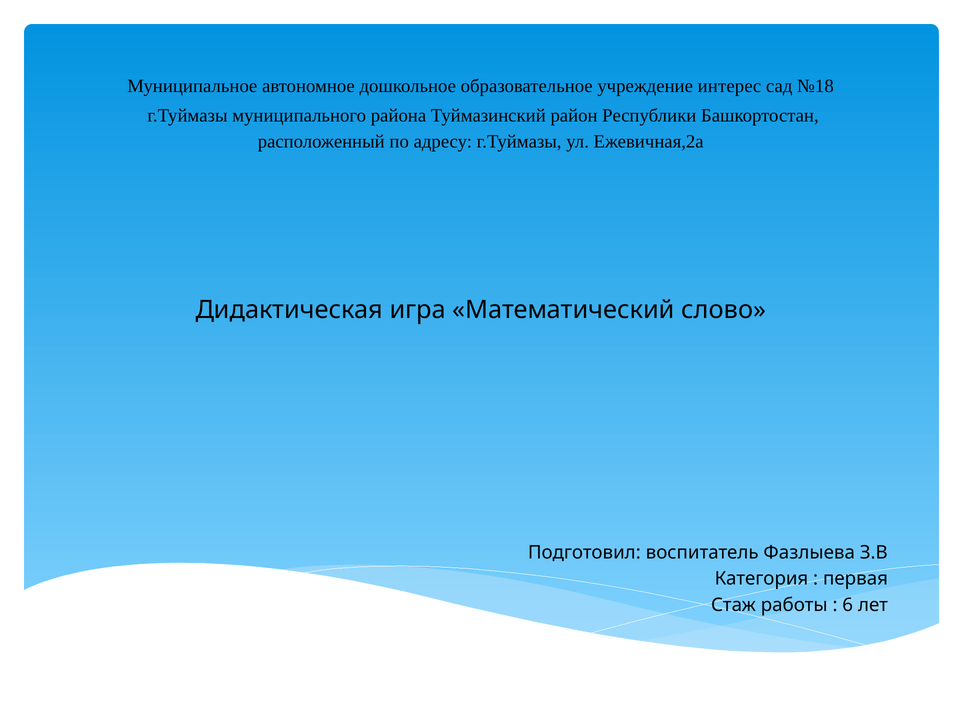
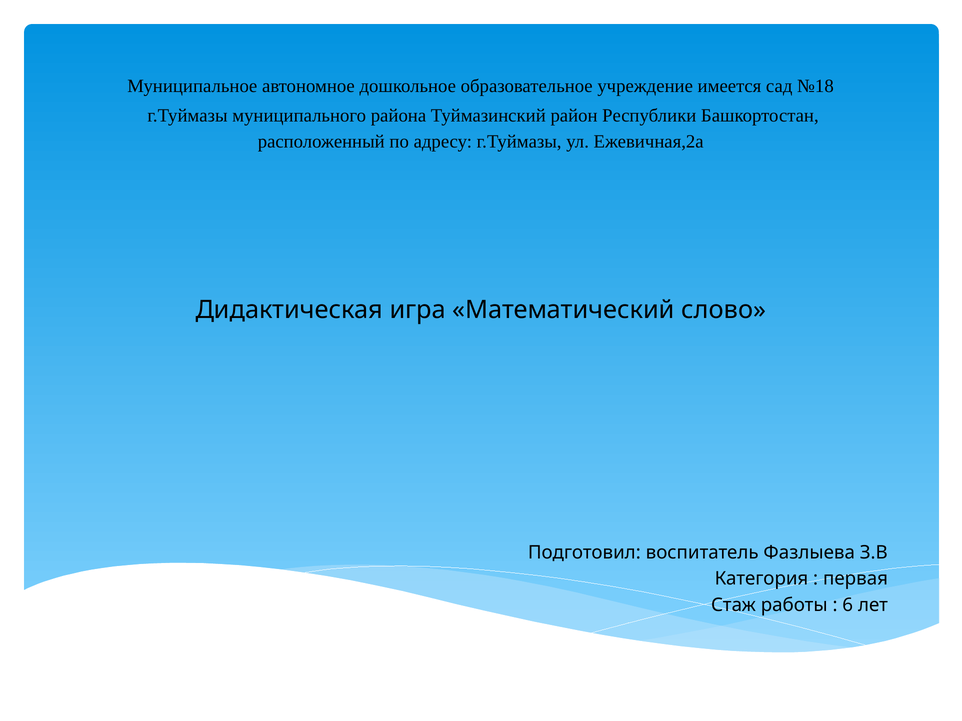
интерес: интерес -> имеется
